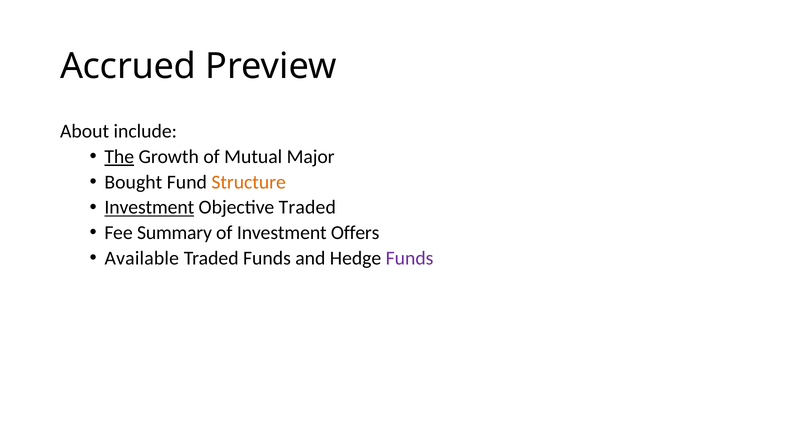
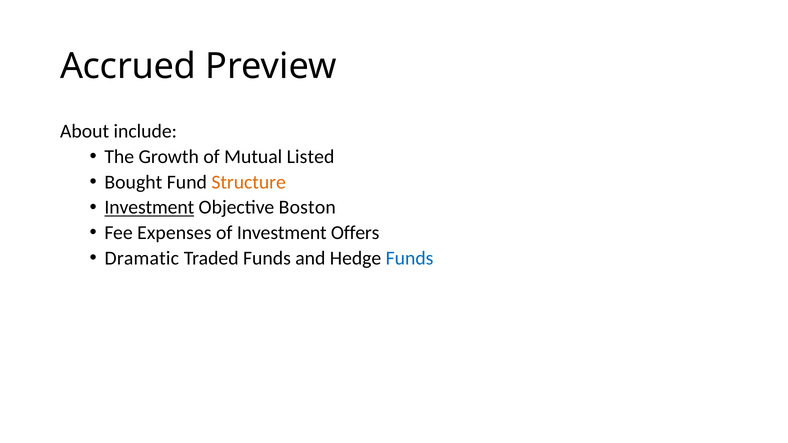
The underline: present -> none
Major: Major -> Listed
Objective Traded: Traded -> Boston
Summary: Summary -> Expenses
Available: Available -> Dramatic
Funds at (410, 258) colour: purple -> blue
